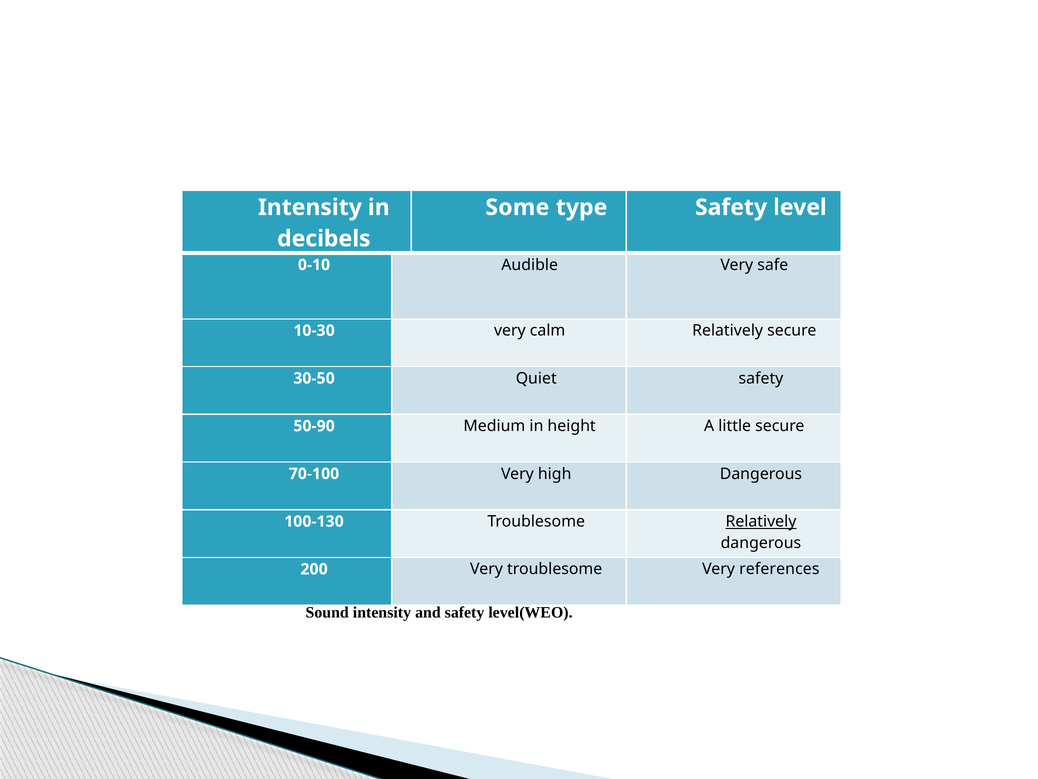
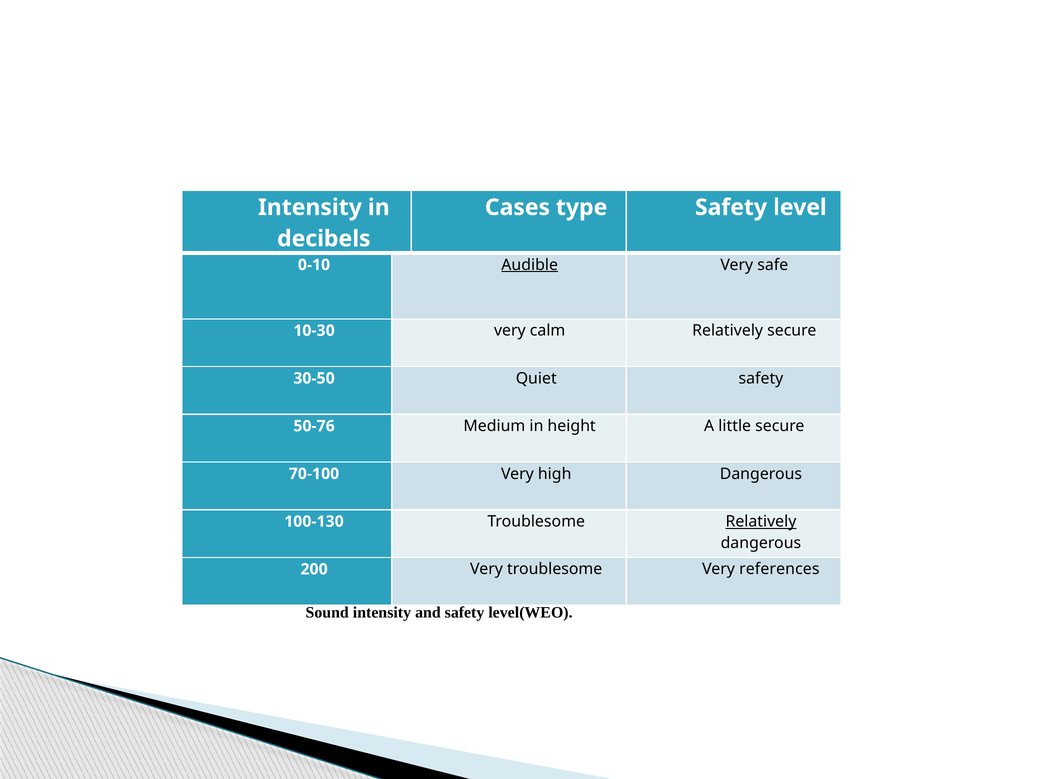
Some: Some -> Cases
Audible underline: none -> present
50-90: 50-90 -> 50-76
